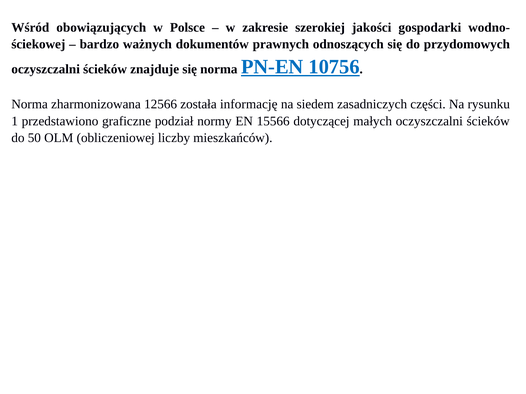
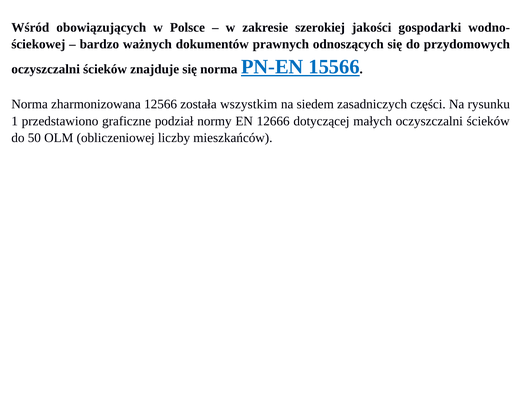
10756: 10756 -> 15566
informację: informację -> wszystkim
15566: 15566 -> 12666
